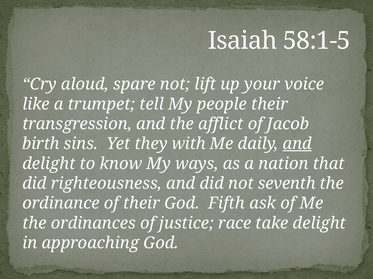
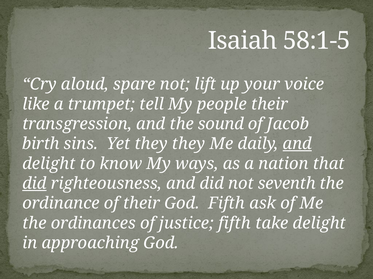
afflict: afflict -> sound
they with: with -> they
did at (34, 184) underline: none -> present
justice race: race -> fifth
